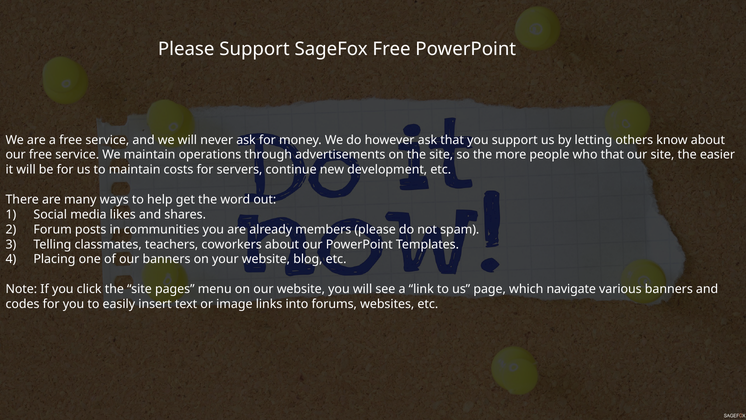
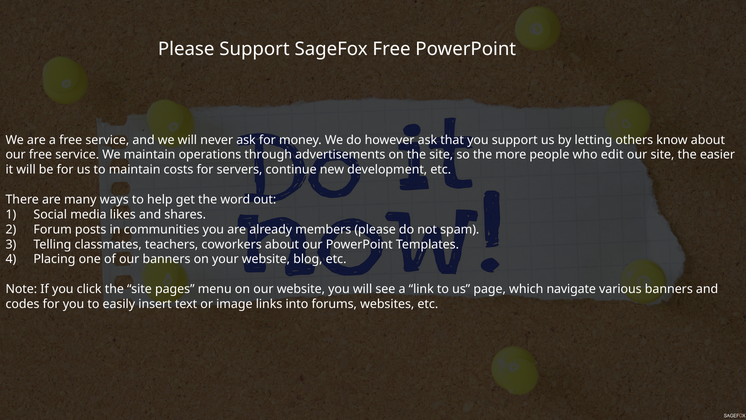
who that: that -> edit
